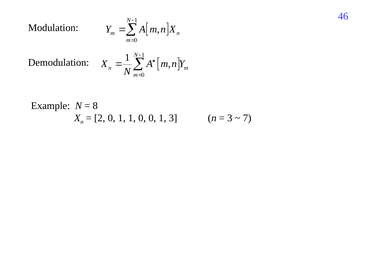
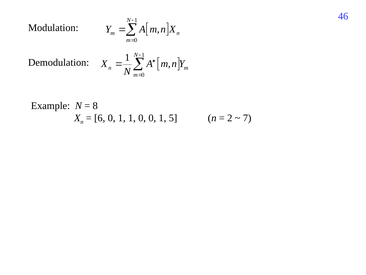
2: 2 -> 6
1 3: 3 -> 5
3 at (230, 118): 3 -> 2
